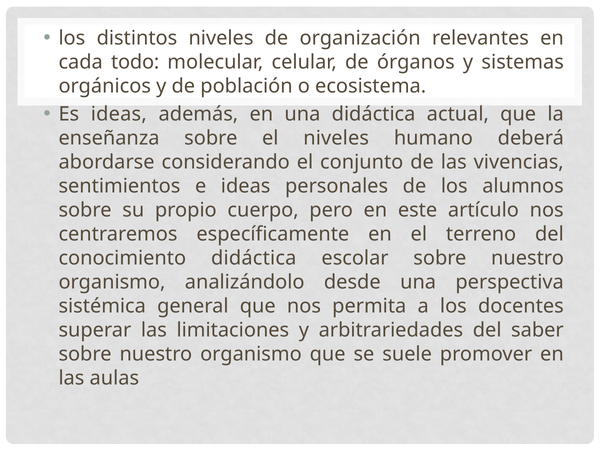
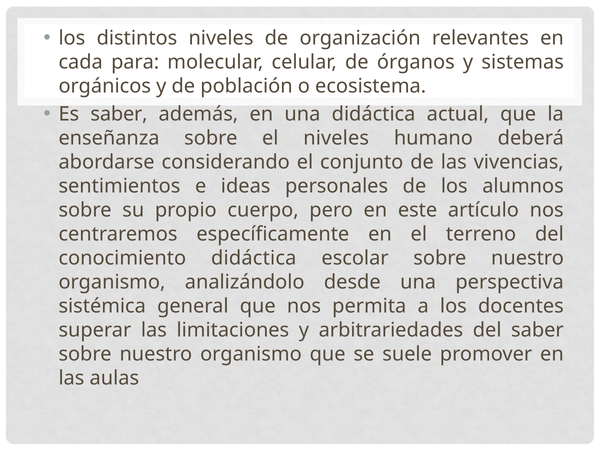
todo: todo -> para
Es ideas: ideas -> saber
